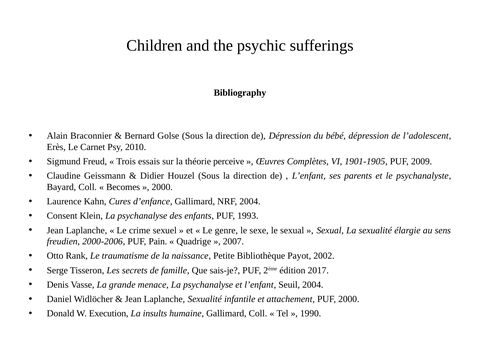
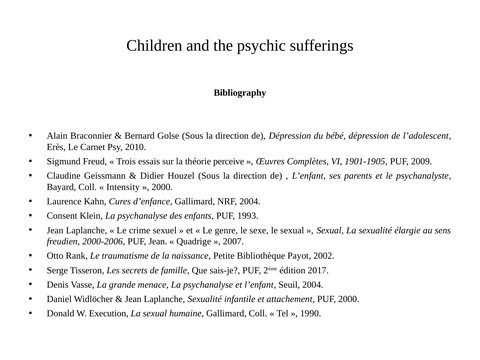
Becomes: Becomes -> Intensity
PUF Pain: Pain -> Jean
La insults: insults -> sexual
